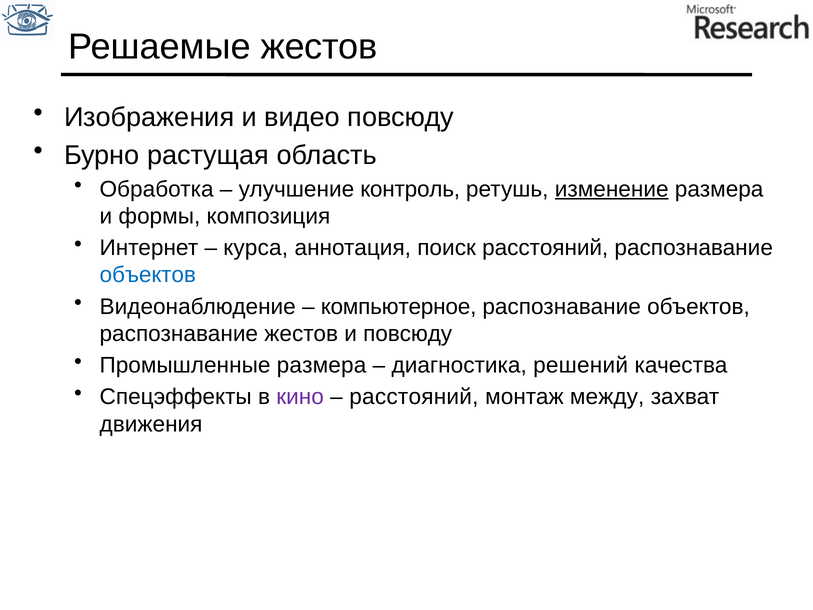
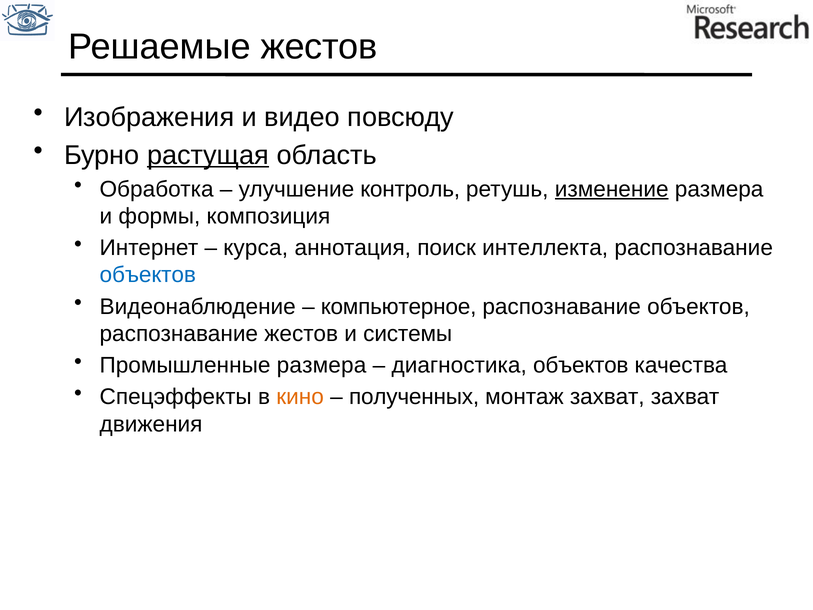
растущая underline: none -> present
поиск расстояний: расстояний -> интеллекта
и повсюду: повсюду -> системы
диагностика решений: решений -> объектов
кино colour: purple -> orange
расстояний at (414, 397): расстояний -> полученных
монтаж между: между -> захват
